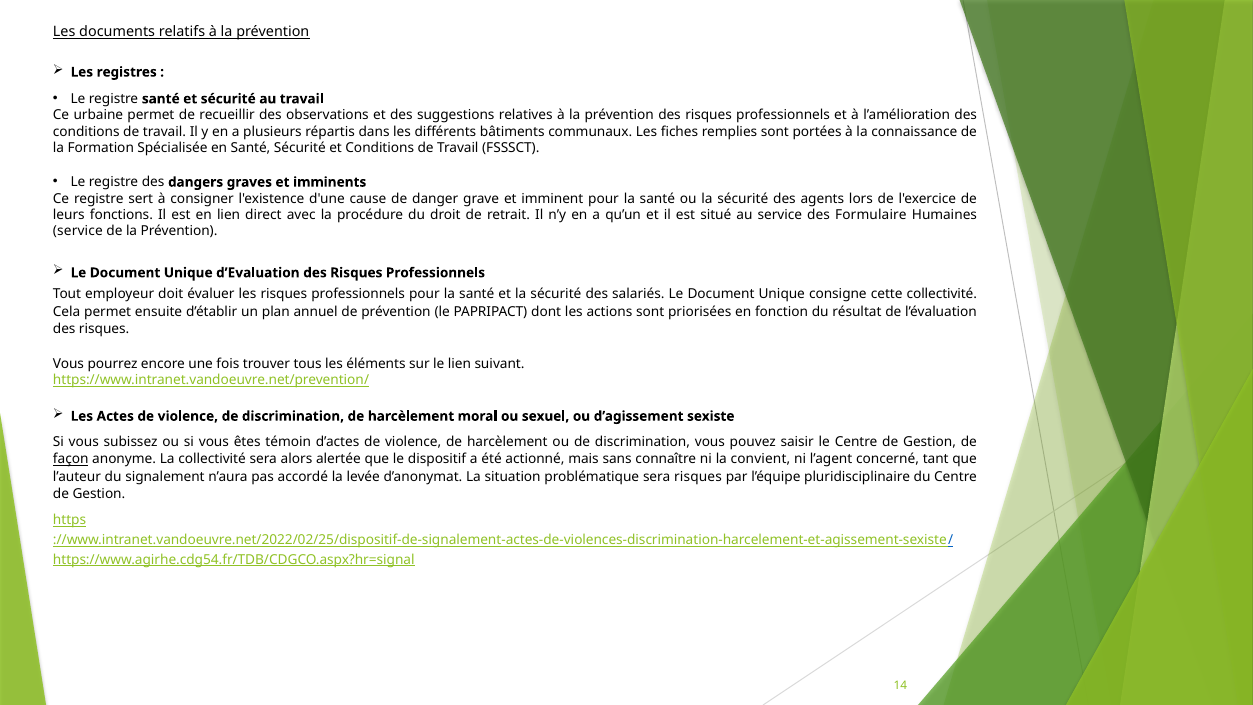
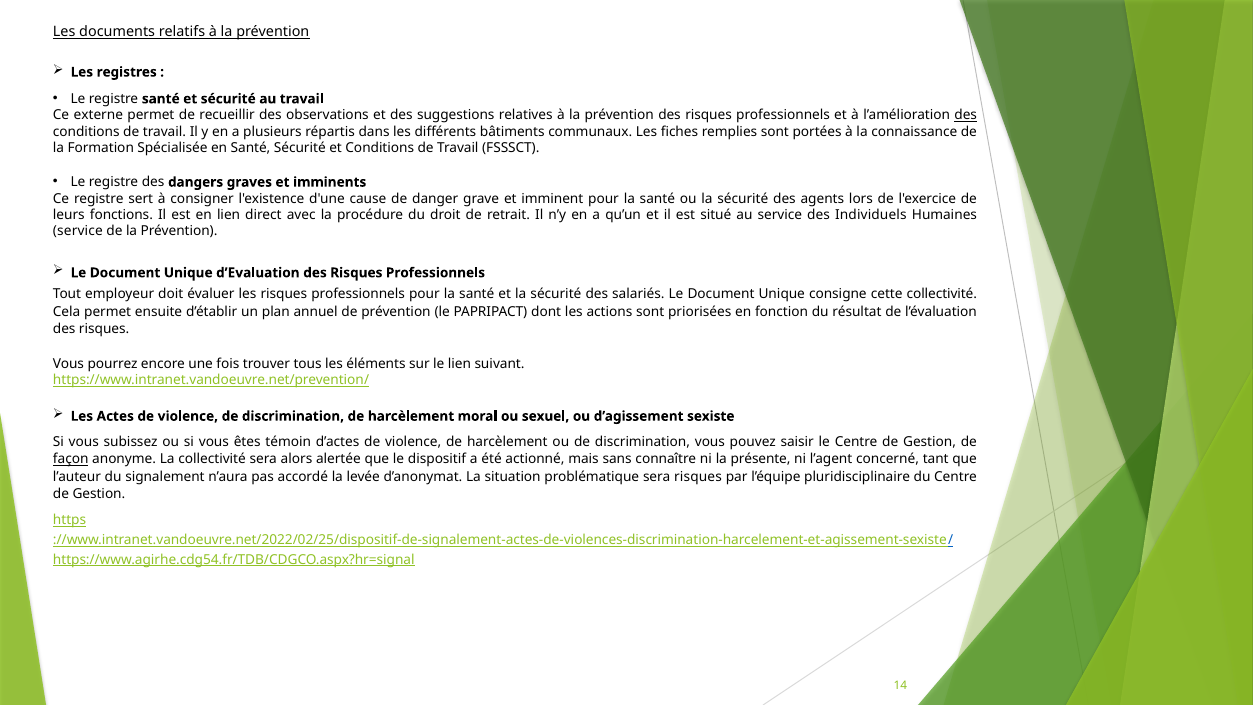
urbaine: urbaine -> externe
des at (966, 115) underline: none -> present
Formulaire: Formulaire -> Individuels
convient: convient -> présente
